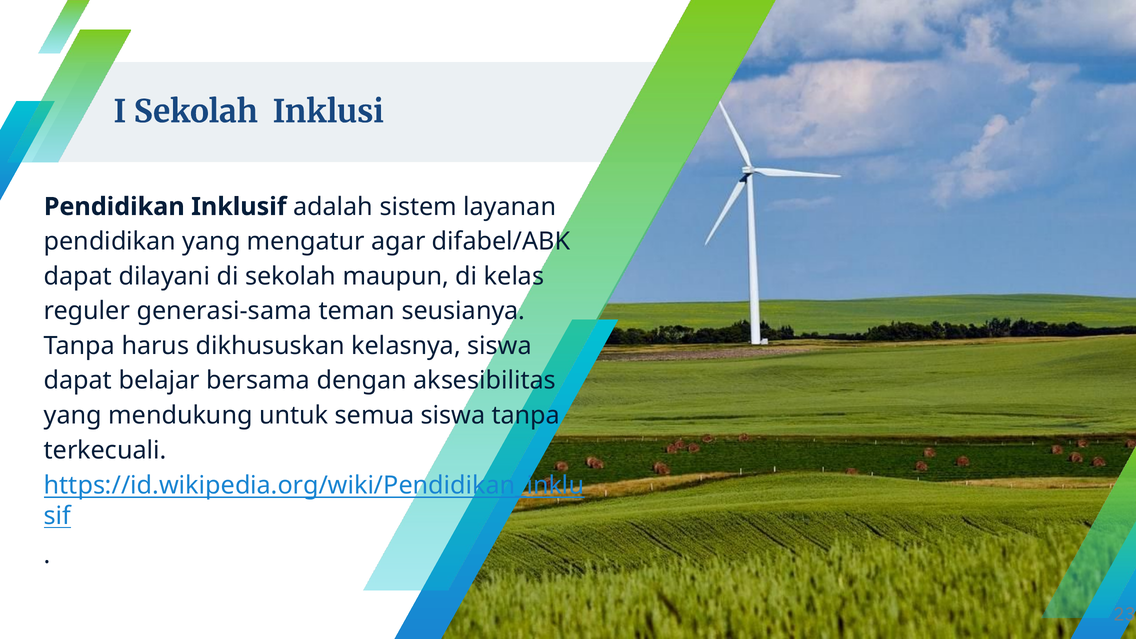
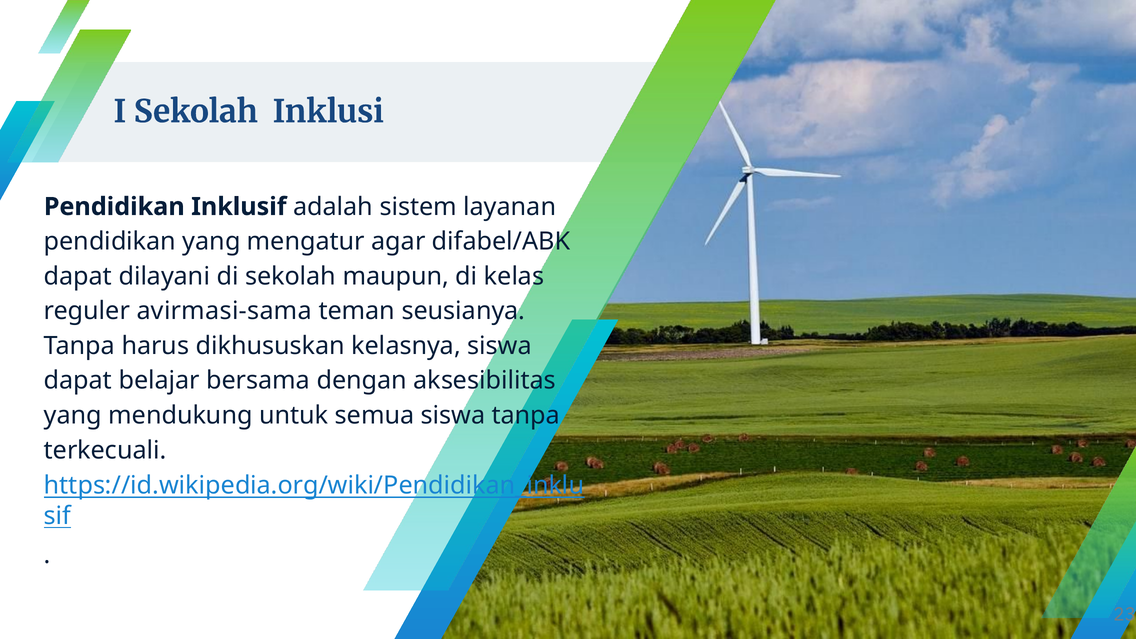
generasi-sama: generasi-sama -> avirmasi-sama
